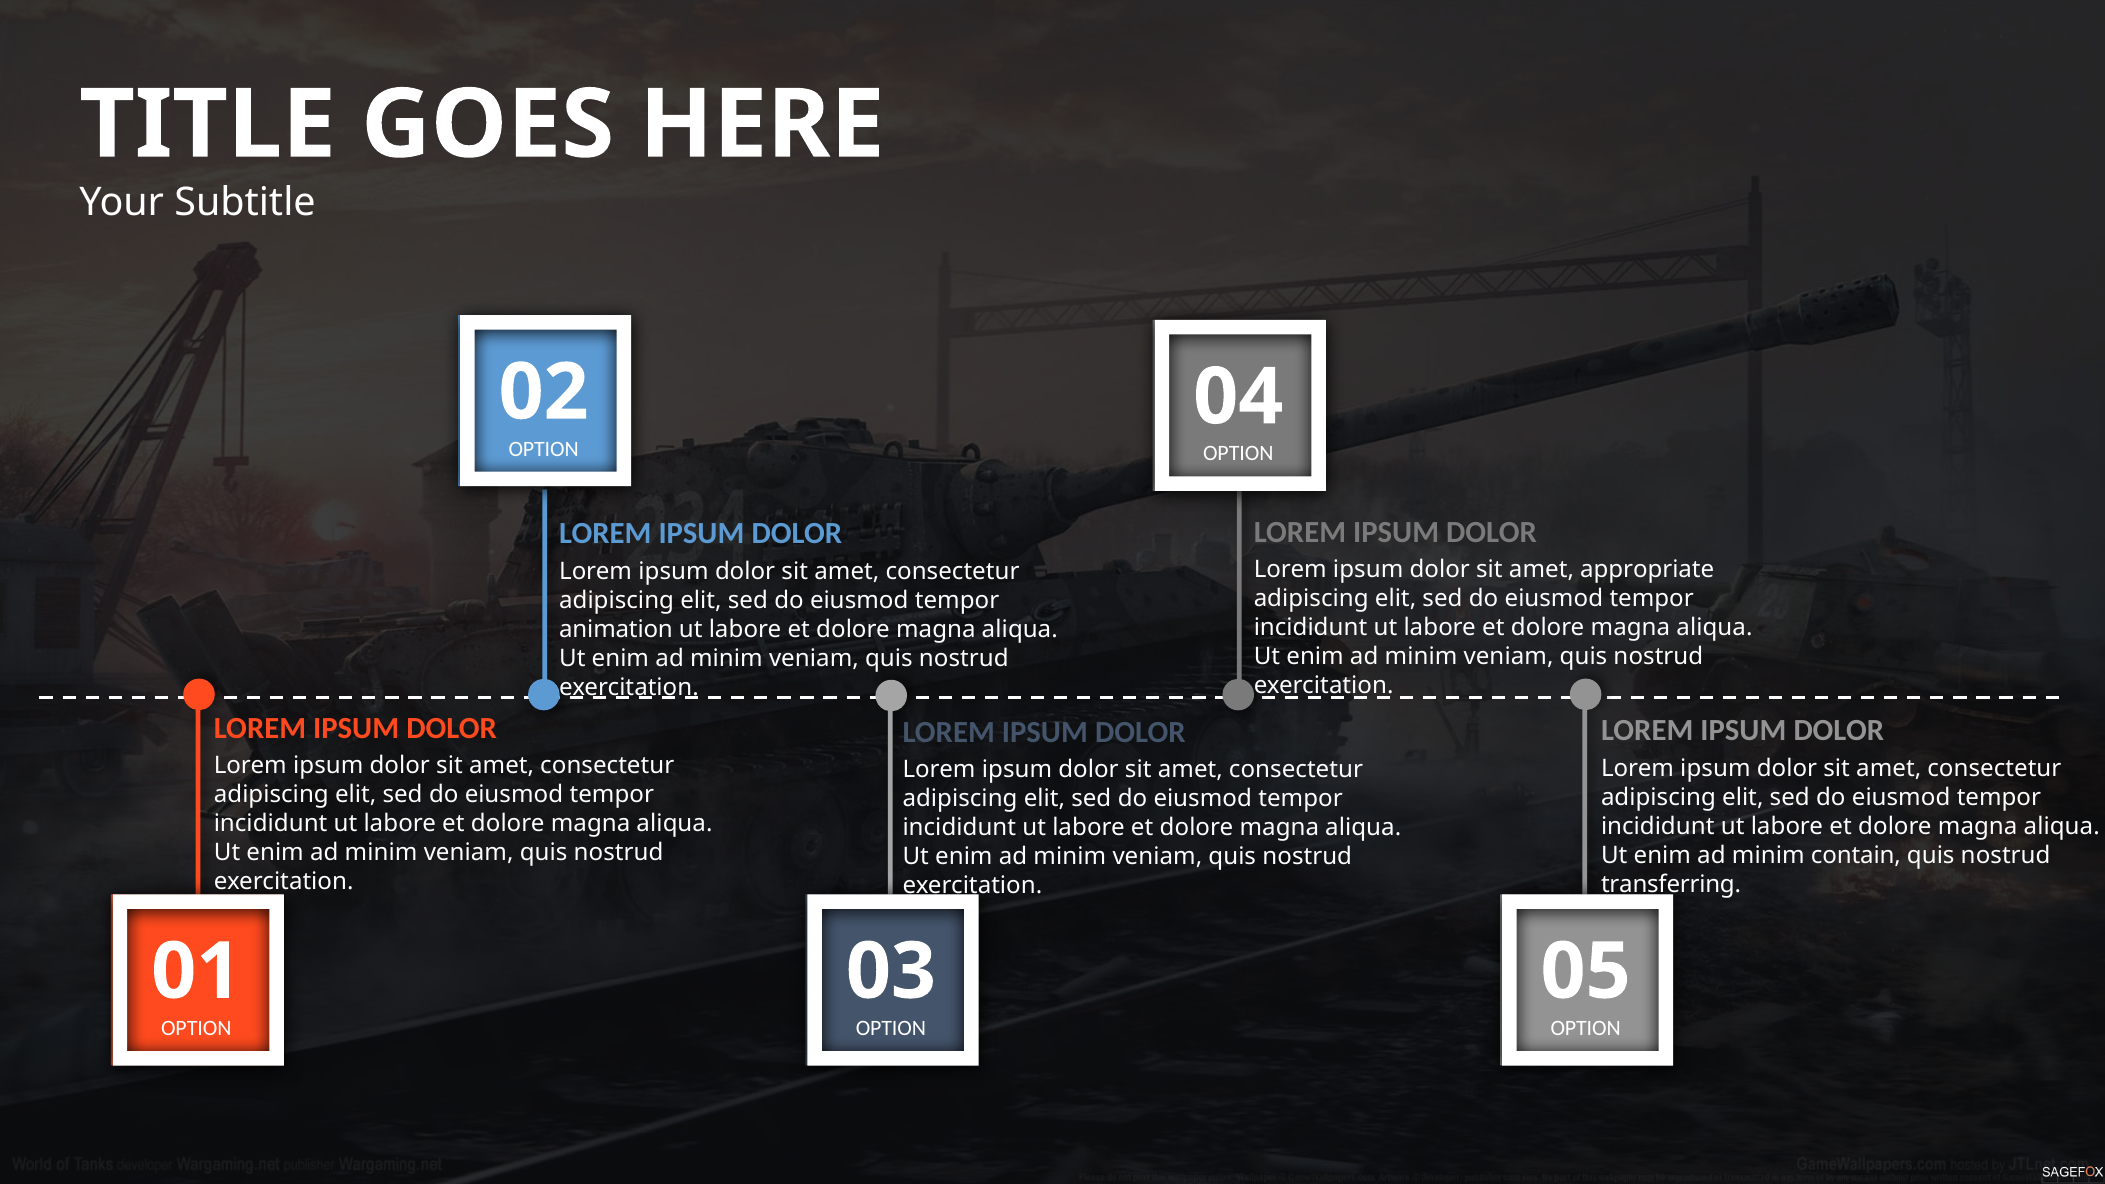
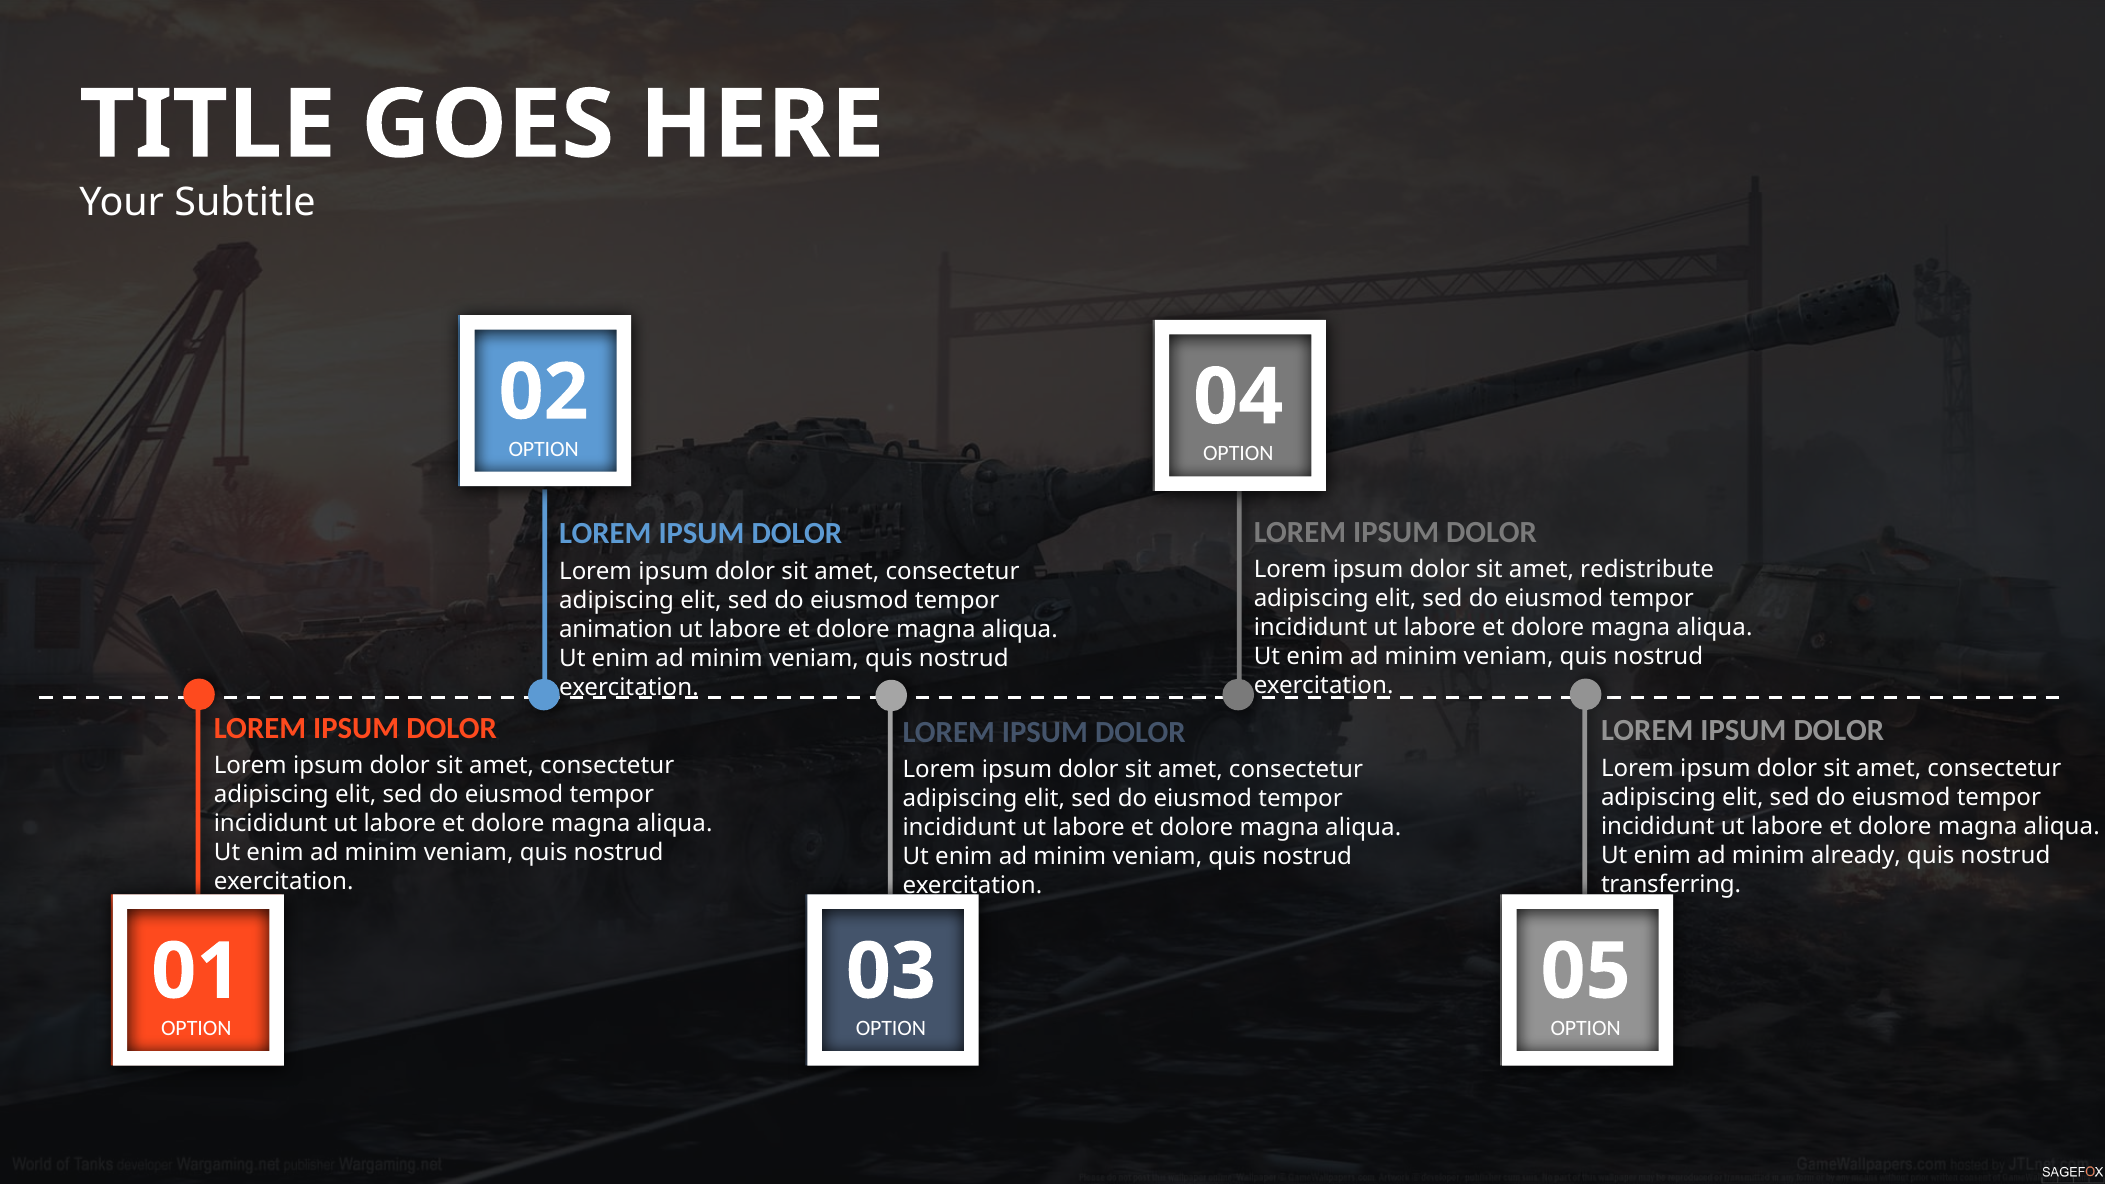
appropriate: appropriate -> redistribute
contain: contain -> already
